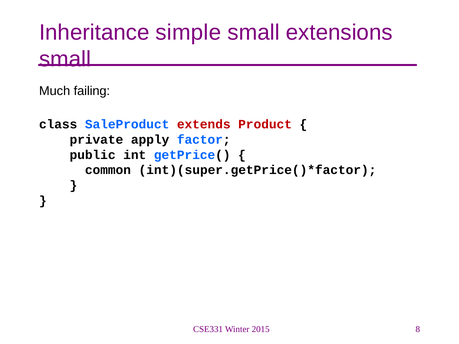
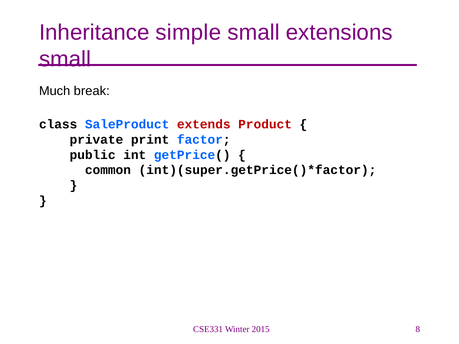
failing: failing -> break
apply: apply -> print
